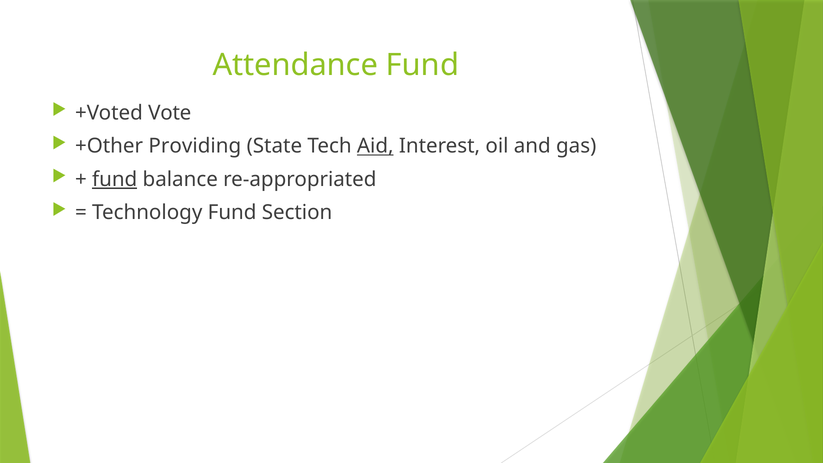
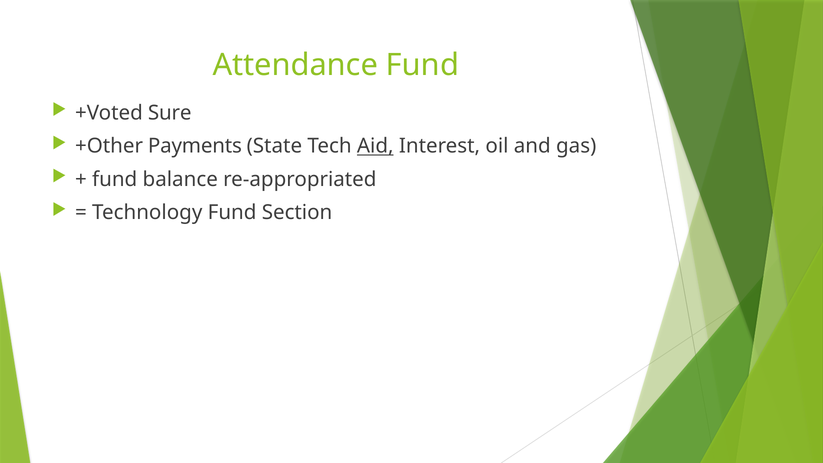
Vote: Vote -> Sure
Providing: Providing -> Payments
fund at (115, 179) underline: present -> none
